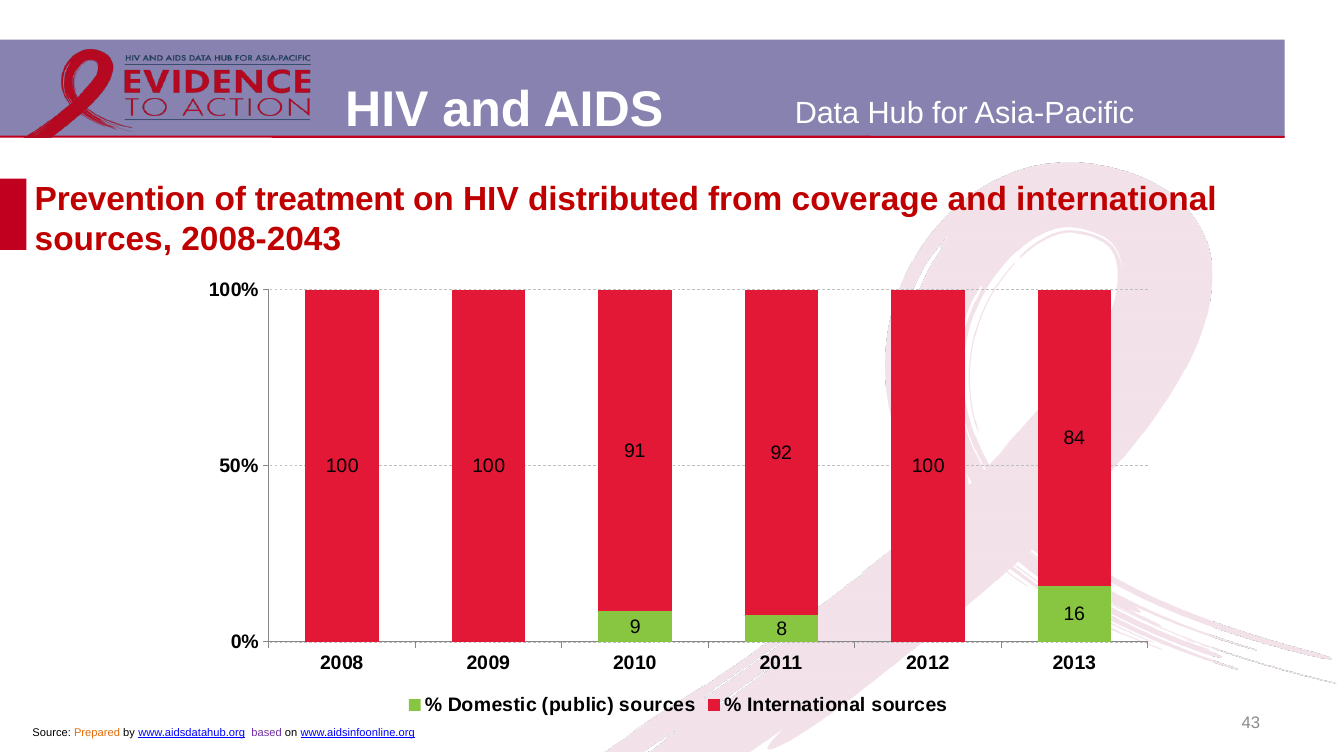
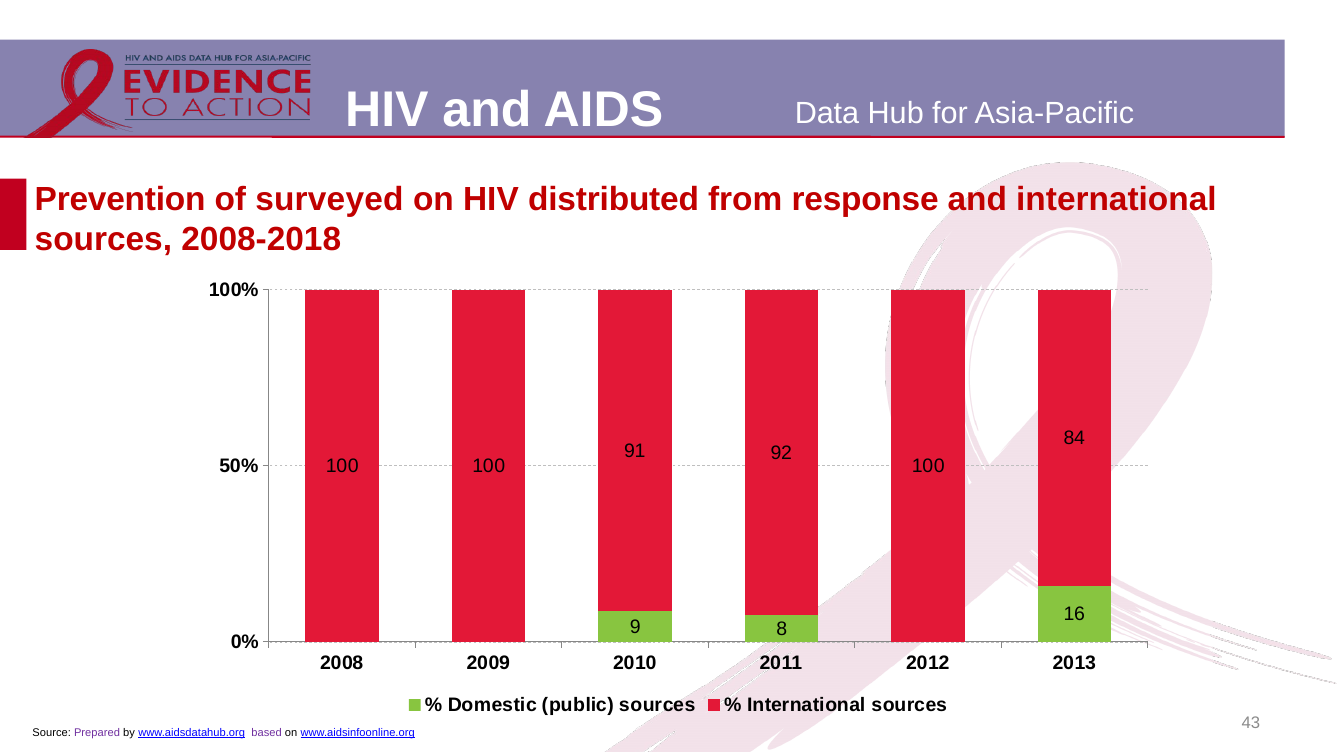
treatment: treatment -> surveyed
coverage: coverage -> response
2008-2043: 2008-2043 -> 2008-2018
Prepared colour: orange -> purple
